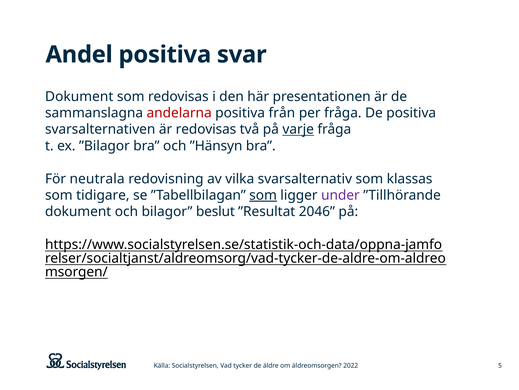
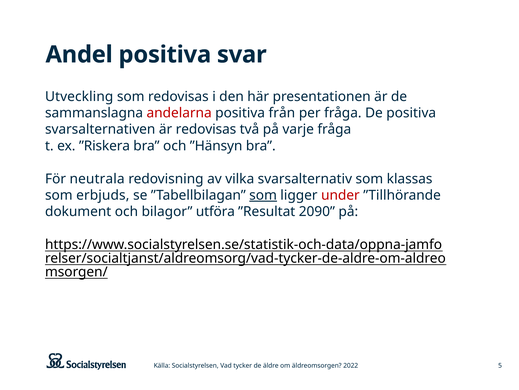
Dokument at (79, 96): Dokument -> Utveckling
varje underline: present -> none
”Bilagor: ”Bilagor -> ”Riskera
tidigare: tidigare -> erbjuds
under colour: purple -> red
beslut: beslut -> utföra
2046: 2046 -> 2090
